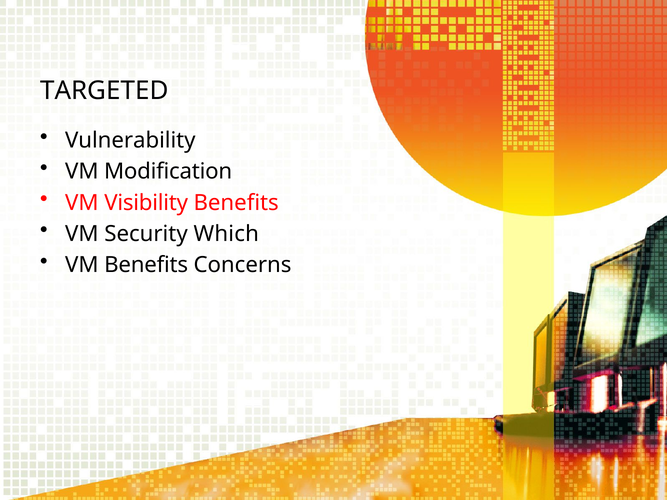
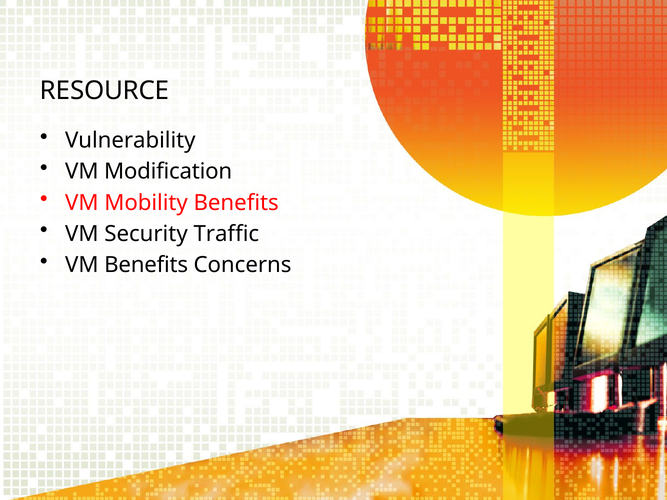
TARGETED: TARGETED -> RESOURCE
Visibility: Visibility -> Mobility
Which: Which -> Traffic
